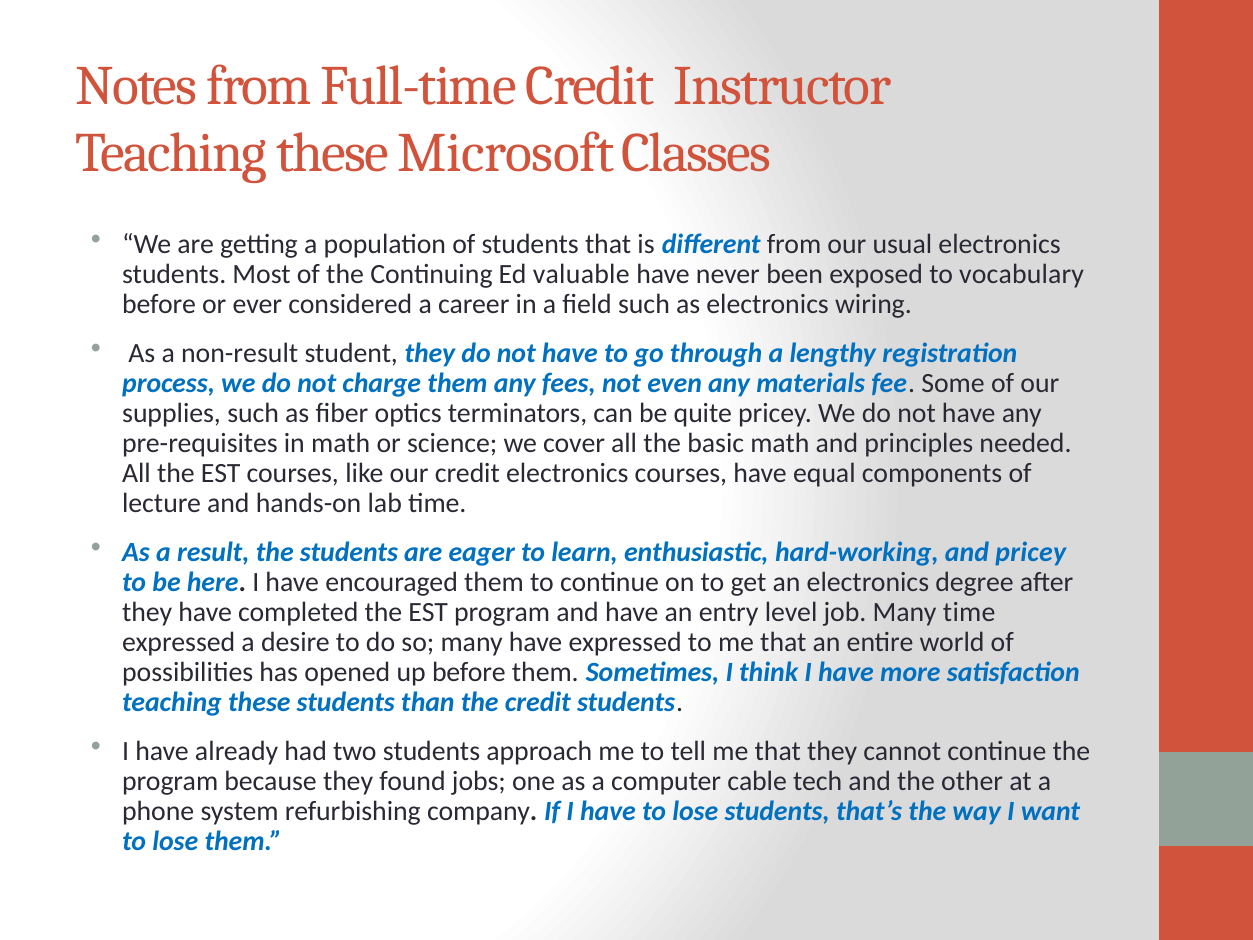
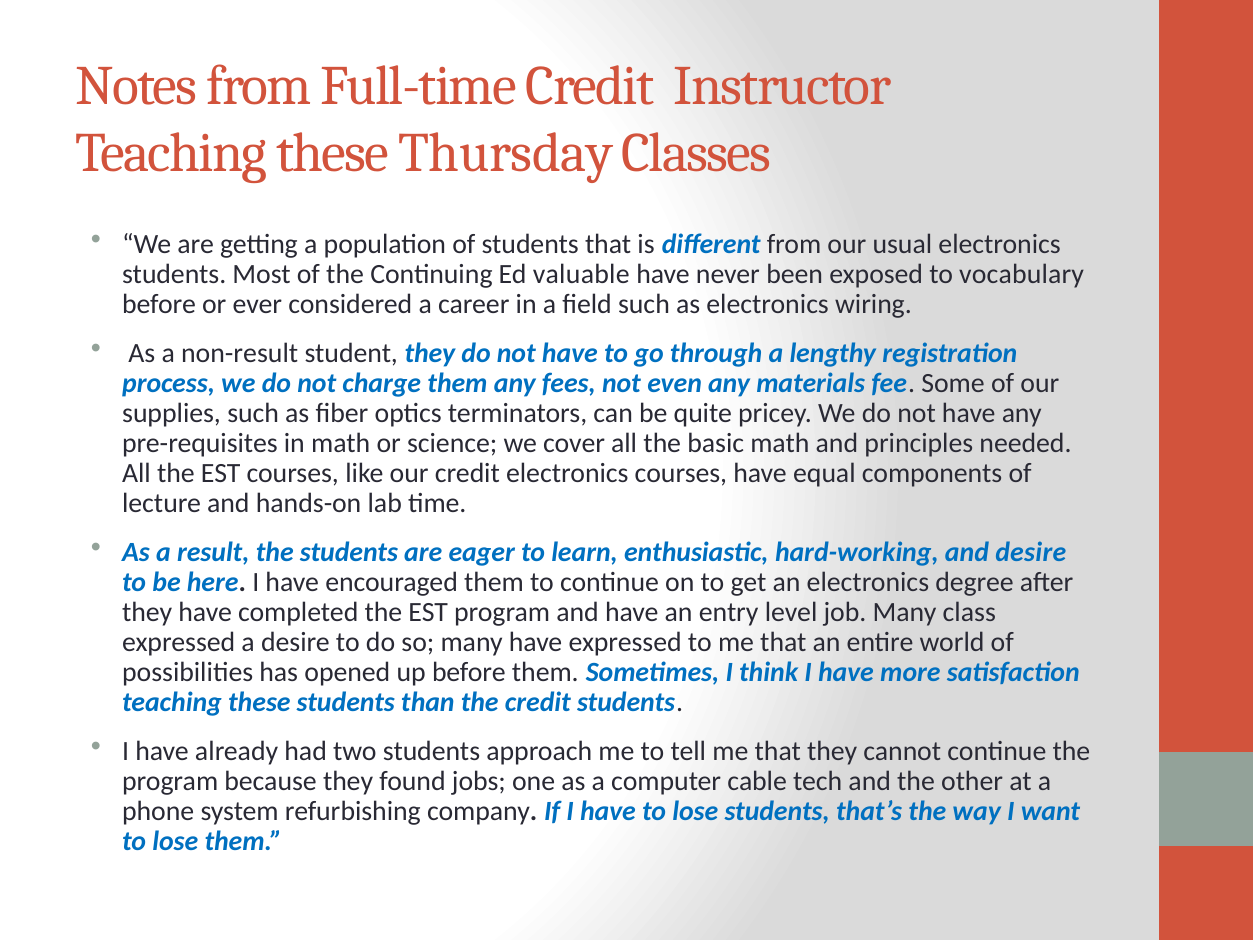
Microsoft: Microsoft -> Thursday
and pricey: pricey -> desire
Many time: time -> class
